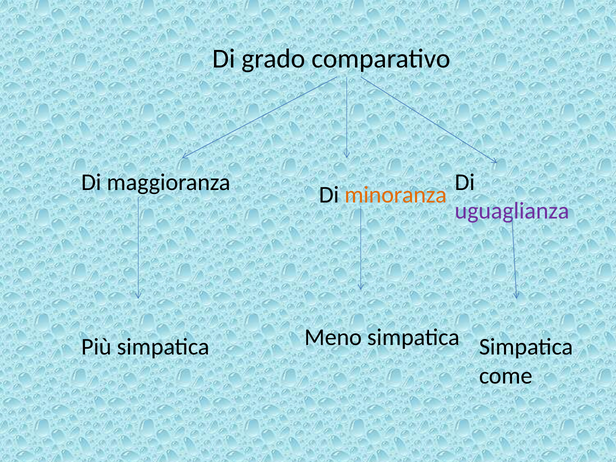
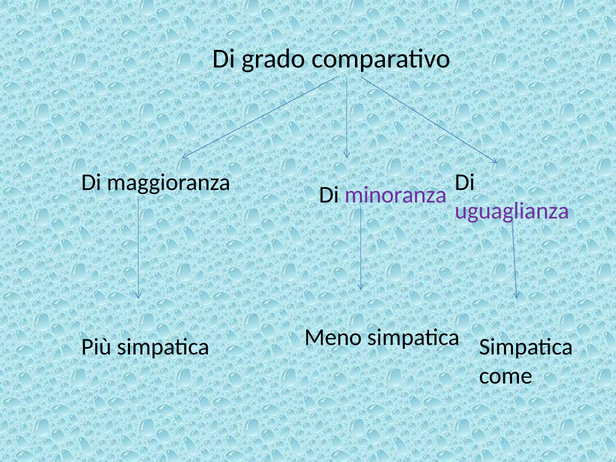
minoranza colour: orange -> purple
